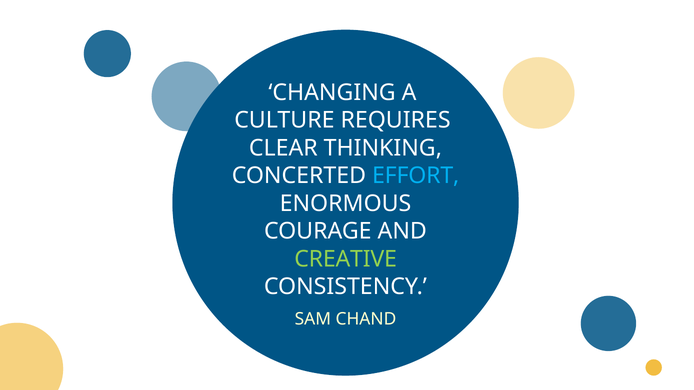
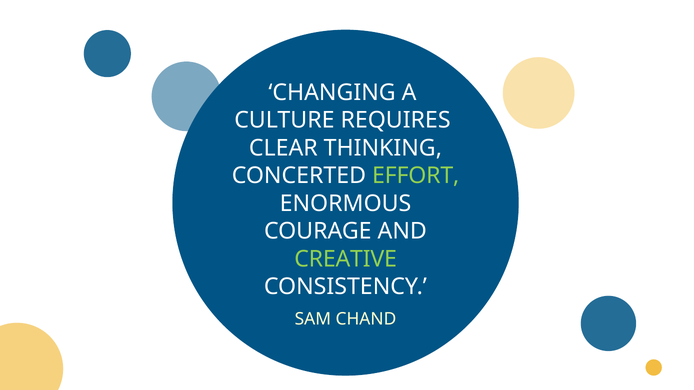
EFFORT colour: light blue -> light green
